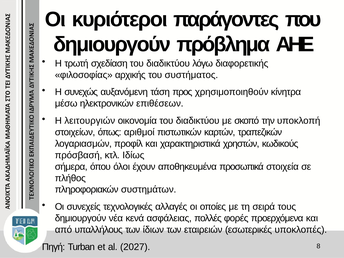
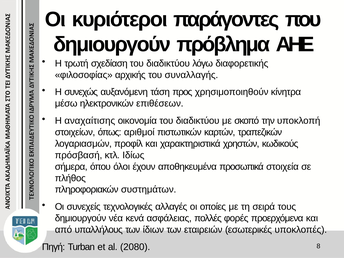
συστήματος: συστήματος -> συναλλαγής
λειτουργιών: λειτουργιών -> αναχαίτισης
2027: 2027 -> 2080
